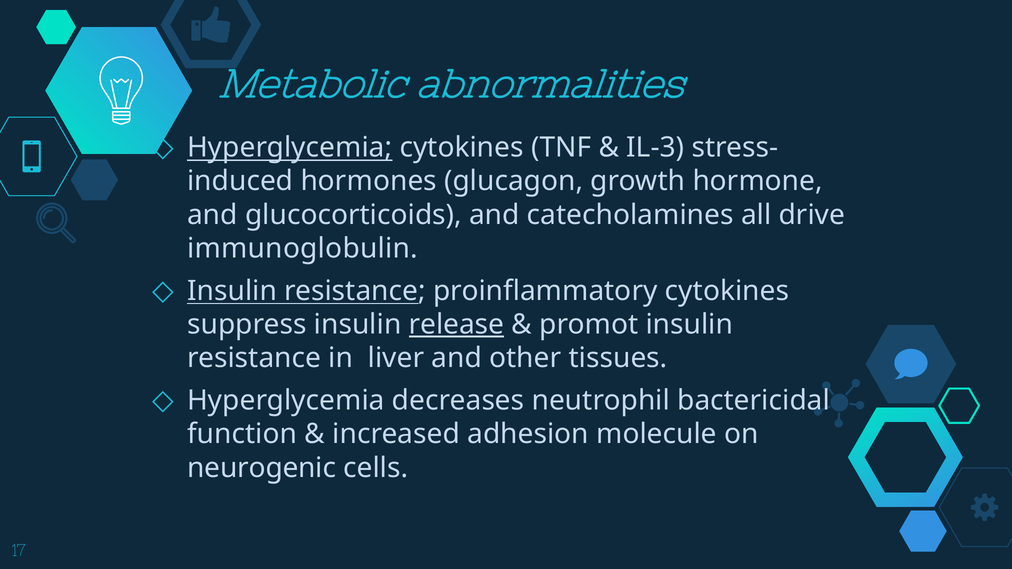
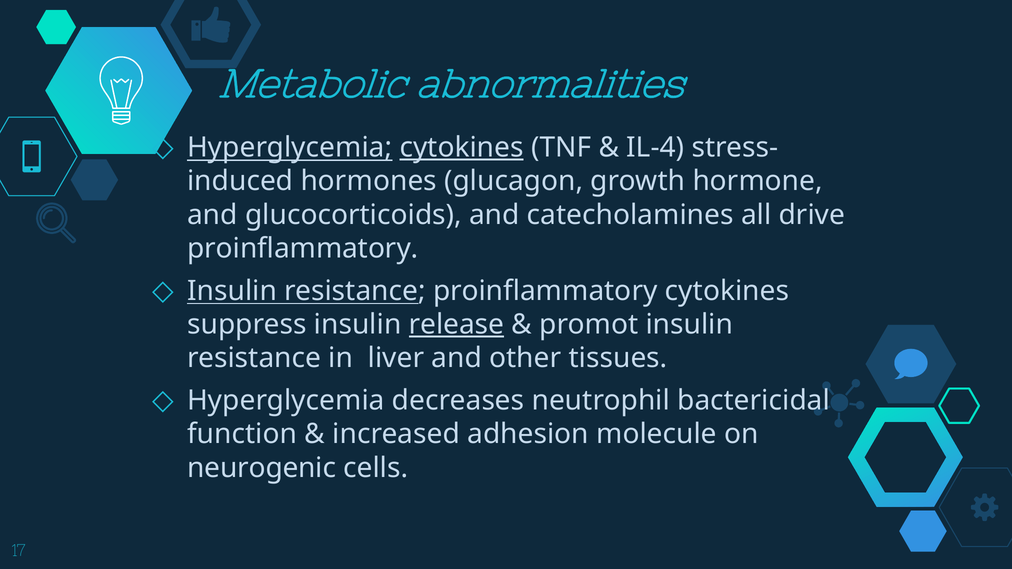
cytokines at (462, 147) underline: none -> present
IL-3: IL-3 -> IL-4
immunoglobulin at (303, 249): immunoglobulin -> proinflammatory
